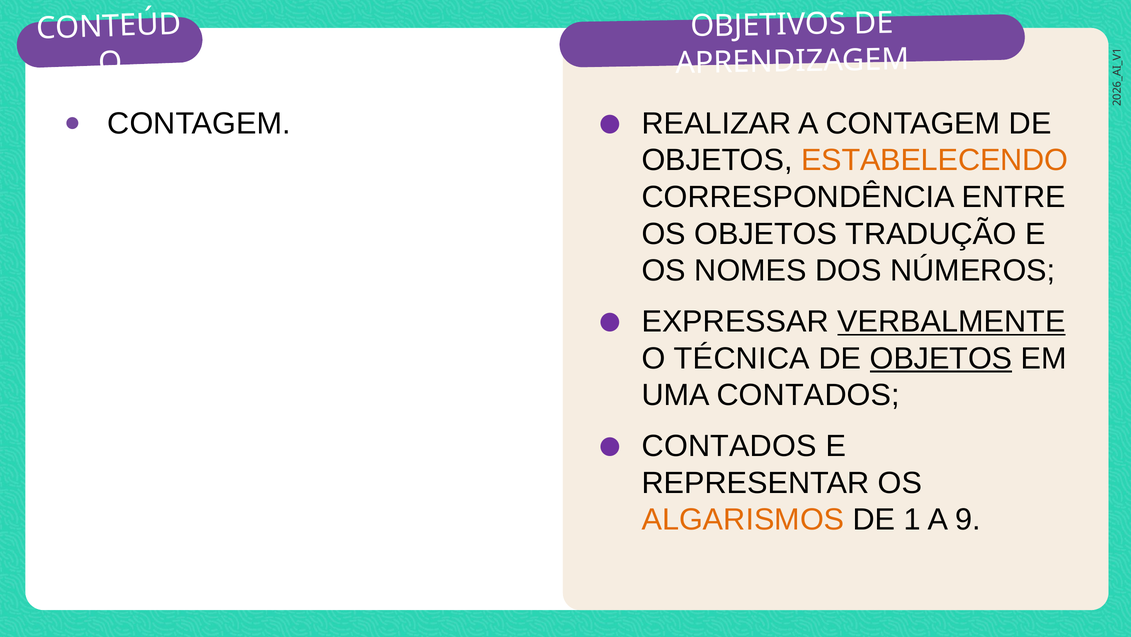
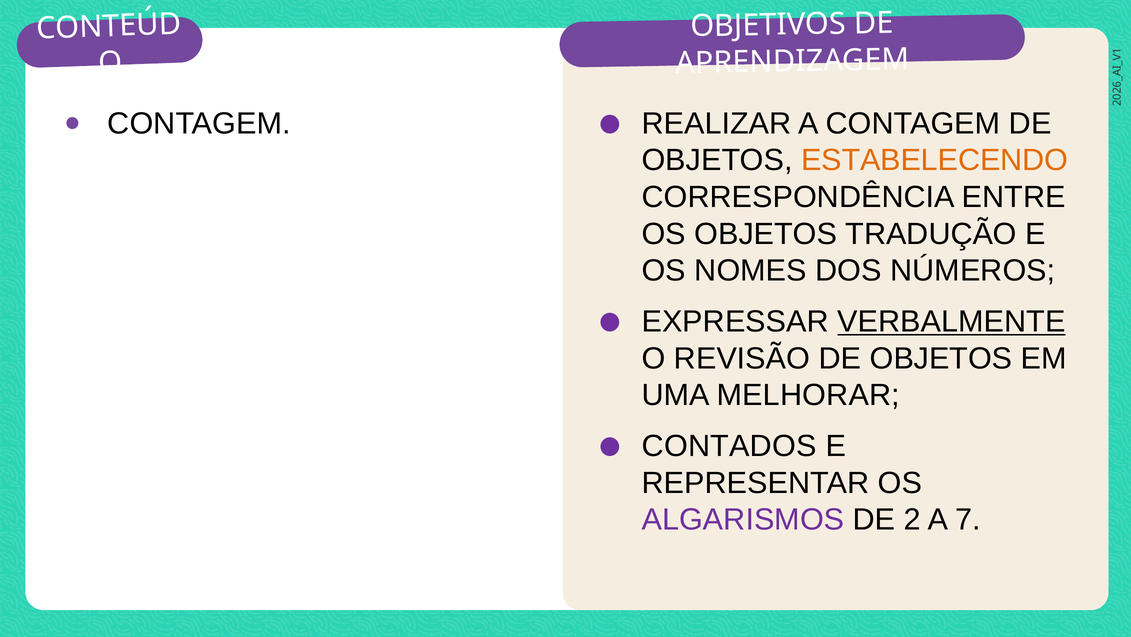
TÉCNICA: TÉCNICA -> REVISÃO
OBJETOS at (941, 358) underline: present -> none
UMA CONTADOS: CONTADOS -> MELHORAR
ALGARISMOS colour: orange -> purple
DE 1: 1 -> 2
9: 9 -> 7
